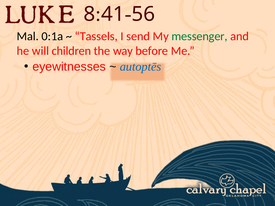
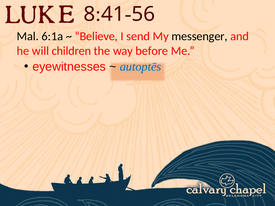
0:1a: 0:1a -> 6:1a
Tassels: Tassels -> Believe
messenger colour: green -> black
